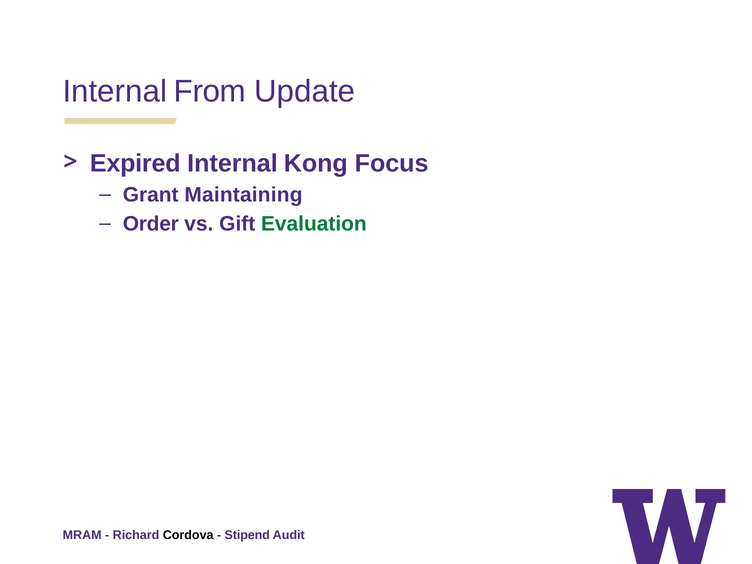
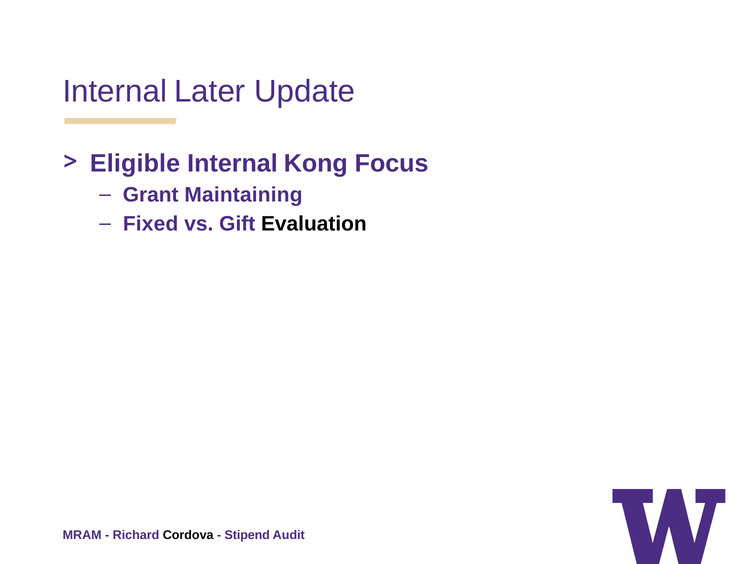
From: From -> Later
Expired: Expired -> Eligible
Order: Order -> Fixed
Evaluation colour: green -> black
